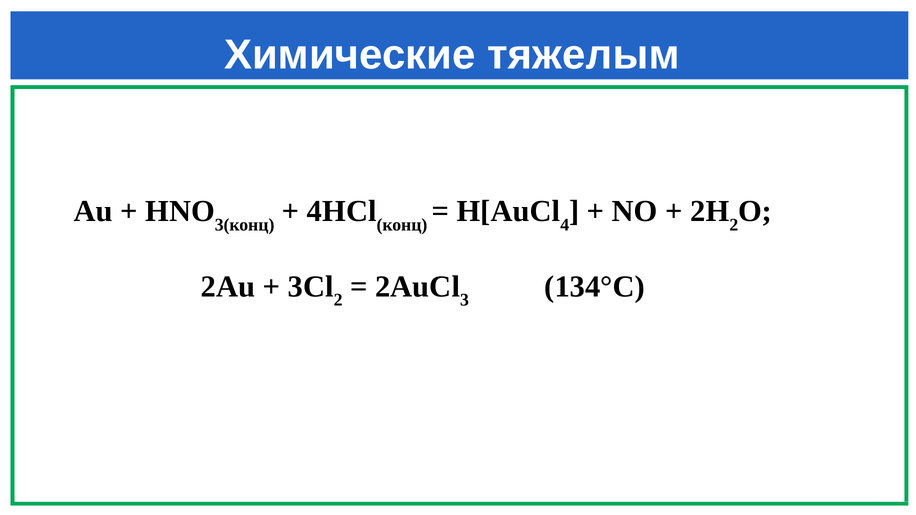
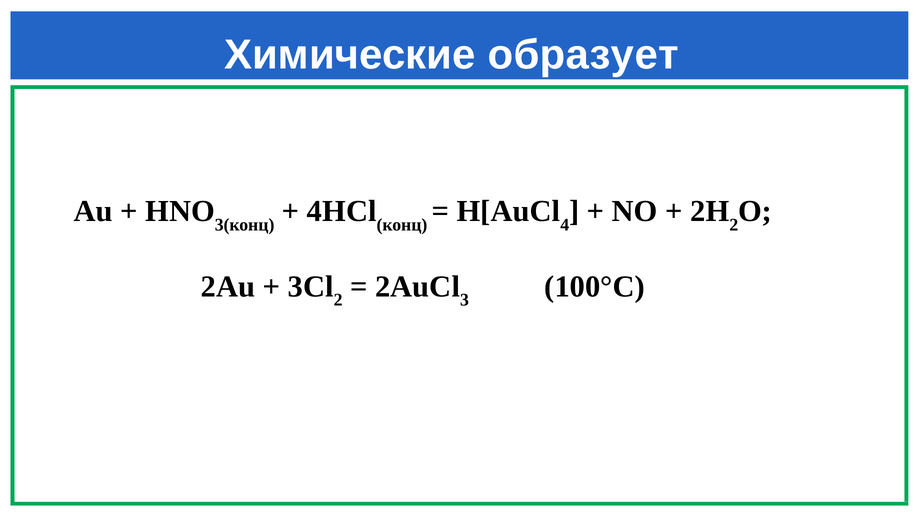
тяжелым: тяжелым -> образует
134°С: 134°С -> 100°С
